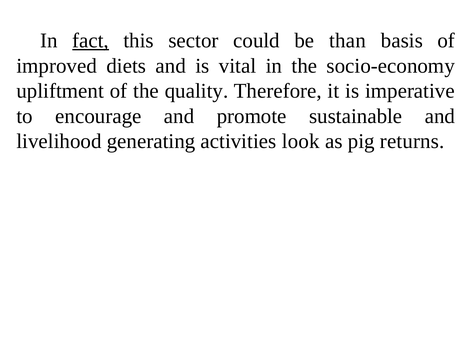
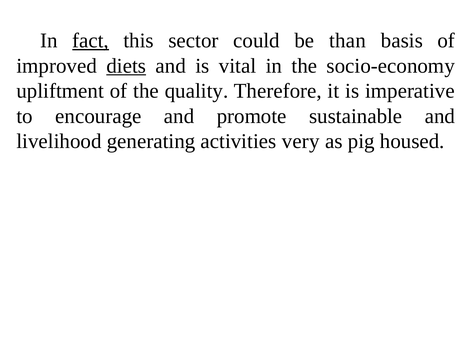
diets underline: none -> present
look: look -> very
returns: returns -> housed
